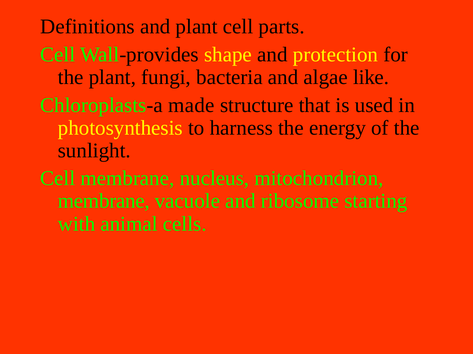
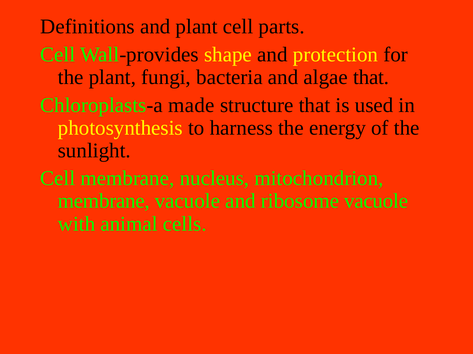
algae like: like -> that
ribosome starting: starting -> vacuole
